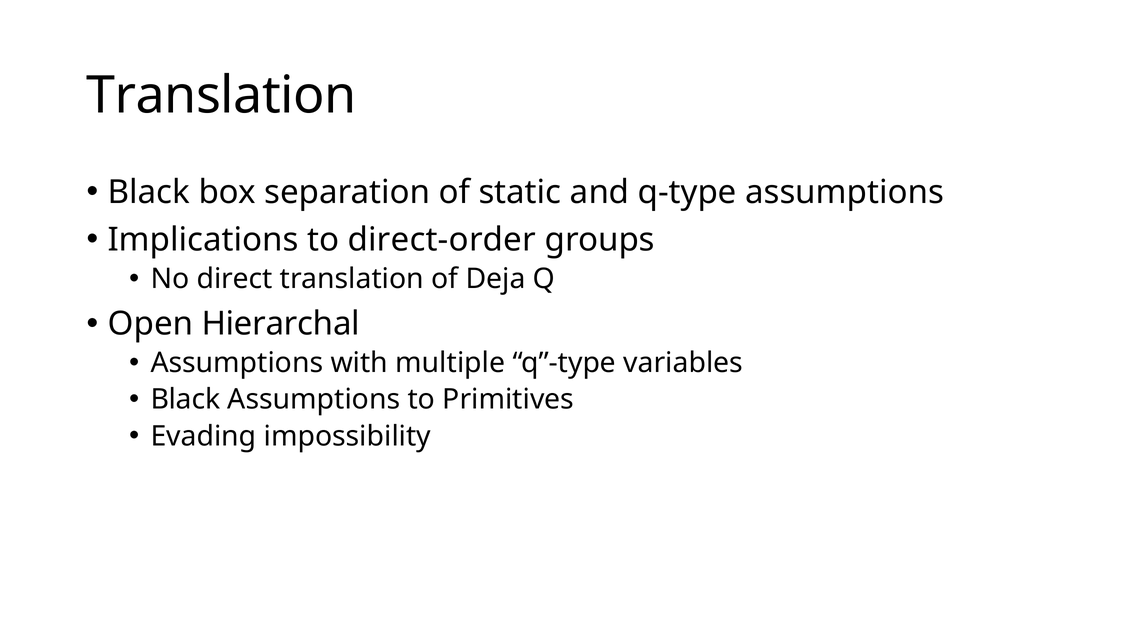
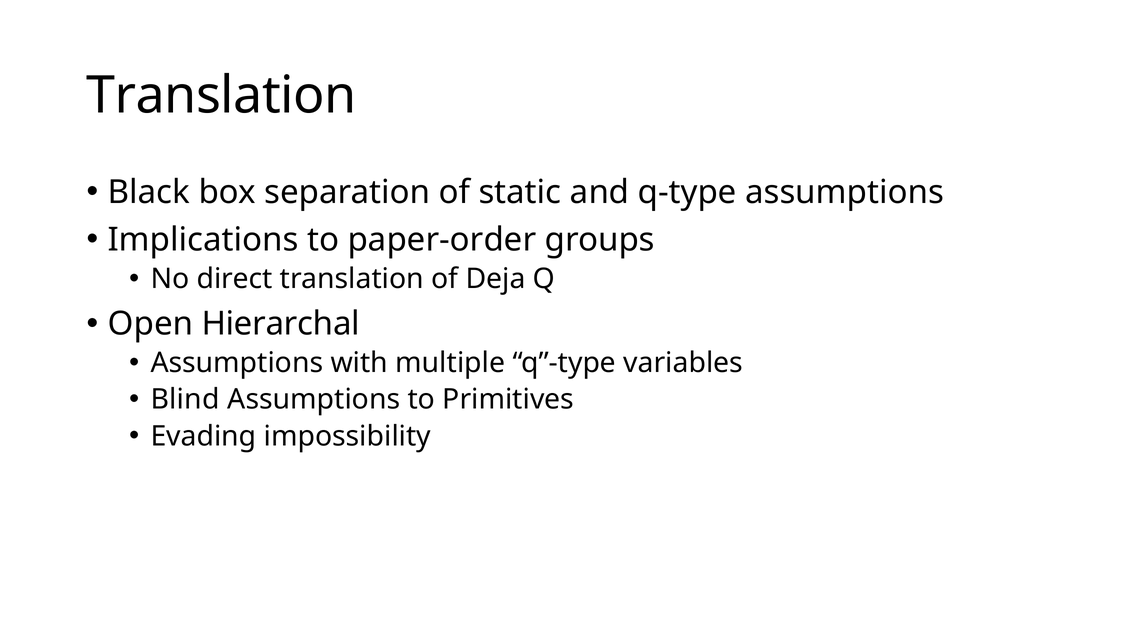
direct-order: direct-order -> paper-order
Black at (185, 400): Black -> Blind
